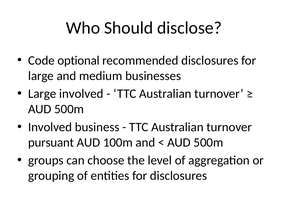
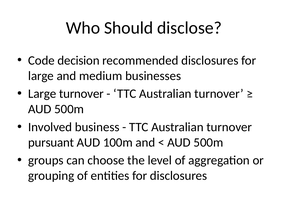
optional: optional -> decision
Large involved: involved -> turnover
